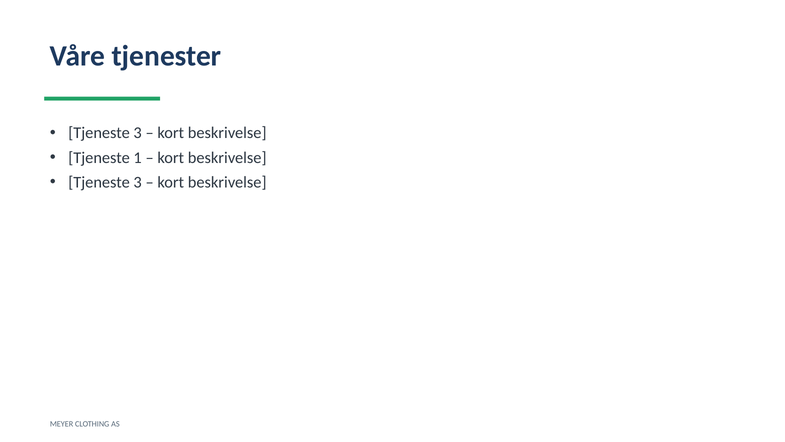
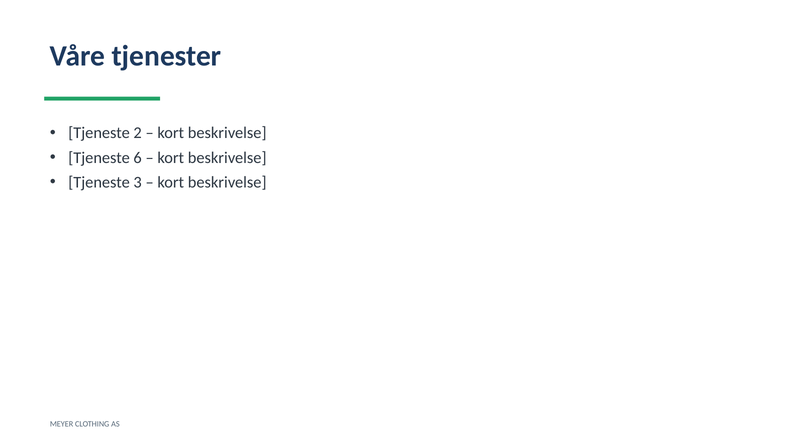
3 at (138, 133): 3 -> 2
1: 1 -> 6
